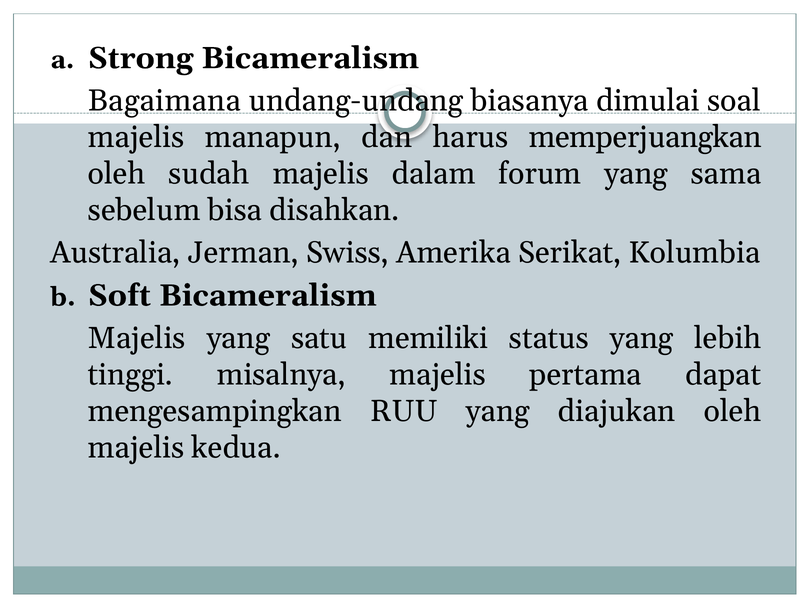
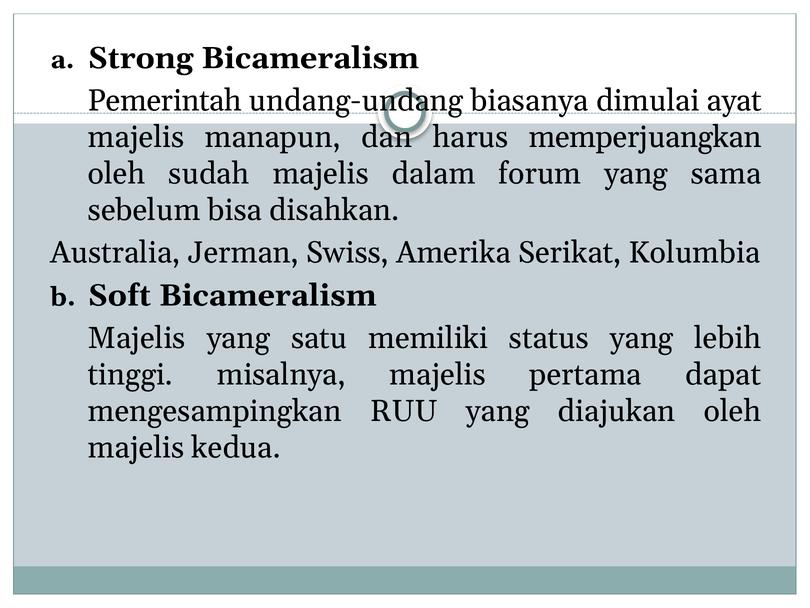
Bagaimana: Bagaimana -> Pemerintah
soal: soal -> ayat
